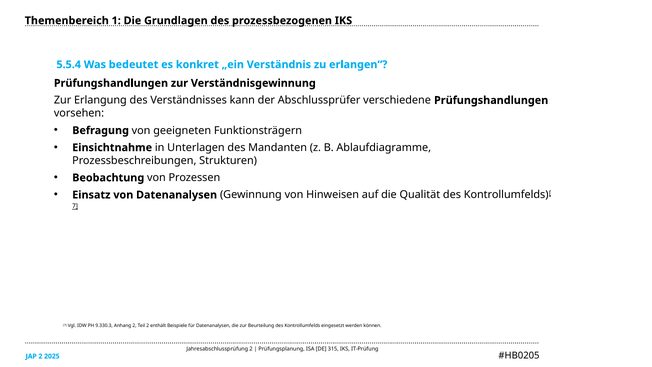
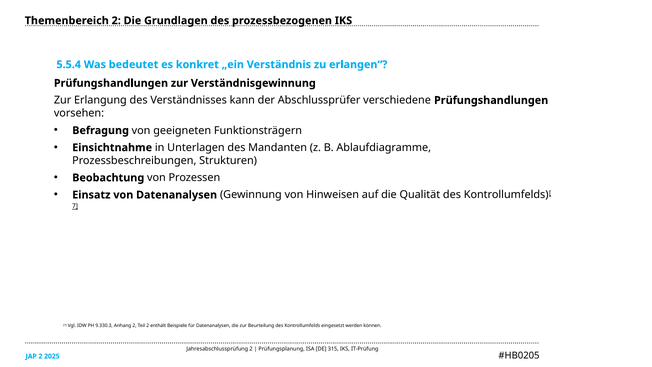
Themenbereich 1: 1 -> 2
